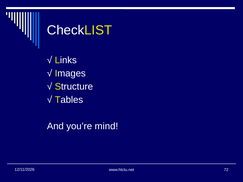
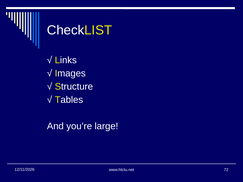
mind: mind -> large
